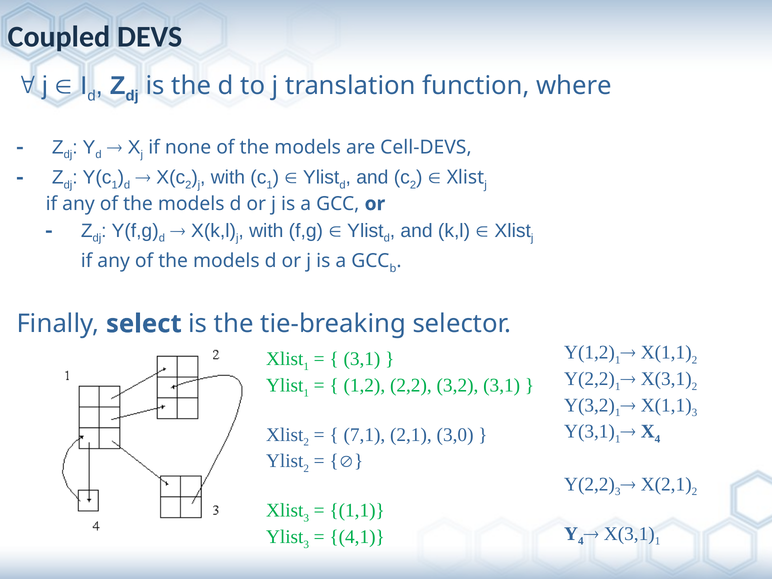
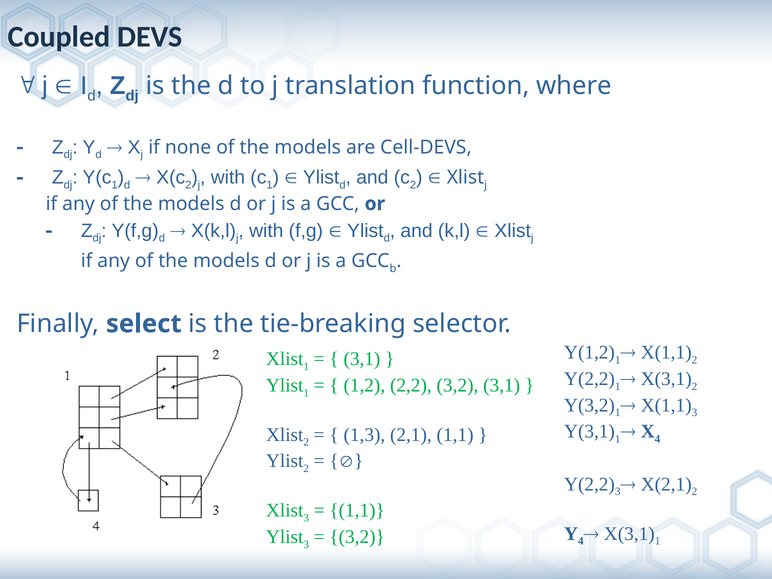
7,1: 7,1 -> 1,3
2,1 3,0: 3,0 -> 1,1
4,1 at (357, 537): 4,1 -> 3,2
